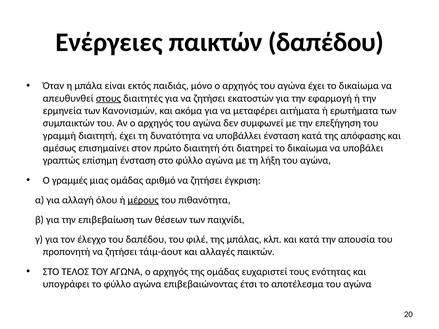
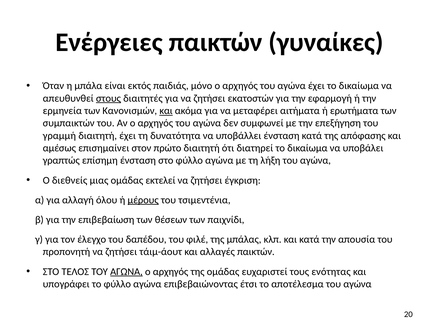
παικτών δαπέδου: δαπέδου -> γυναίκες
και at (166, 111) underline: none -> present
γραμμές: γραμμές -> διεθνείς
αριθμό: αριθμό -> εκτελεί
πιθανότητα: πιθανότητα -> τσιμεντένια
ΑΓΩΝΑ underline: none -> present
